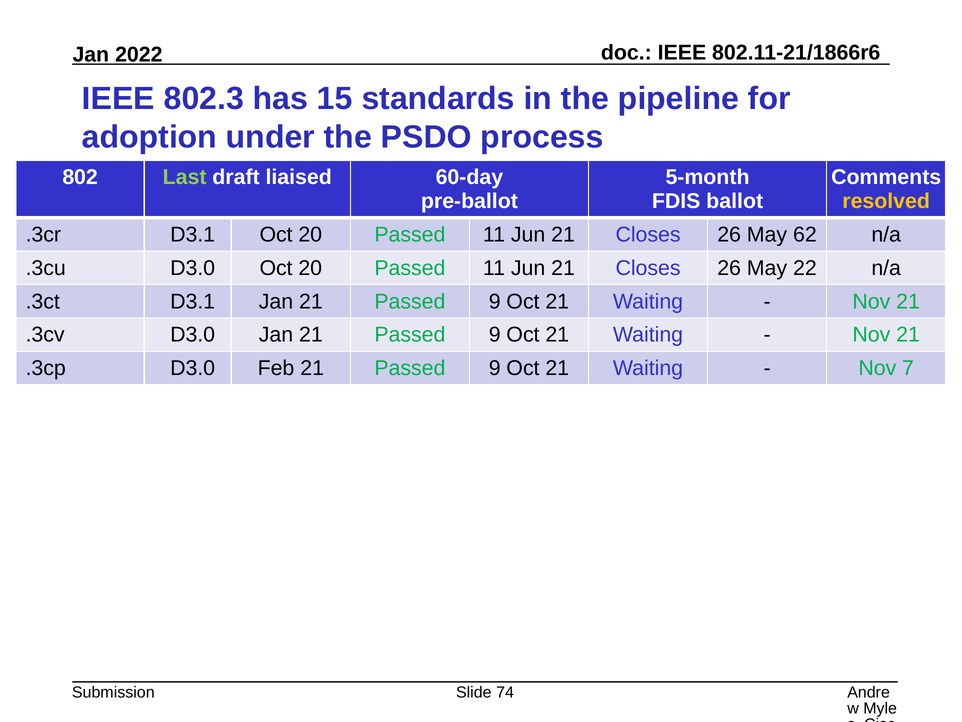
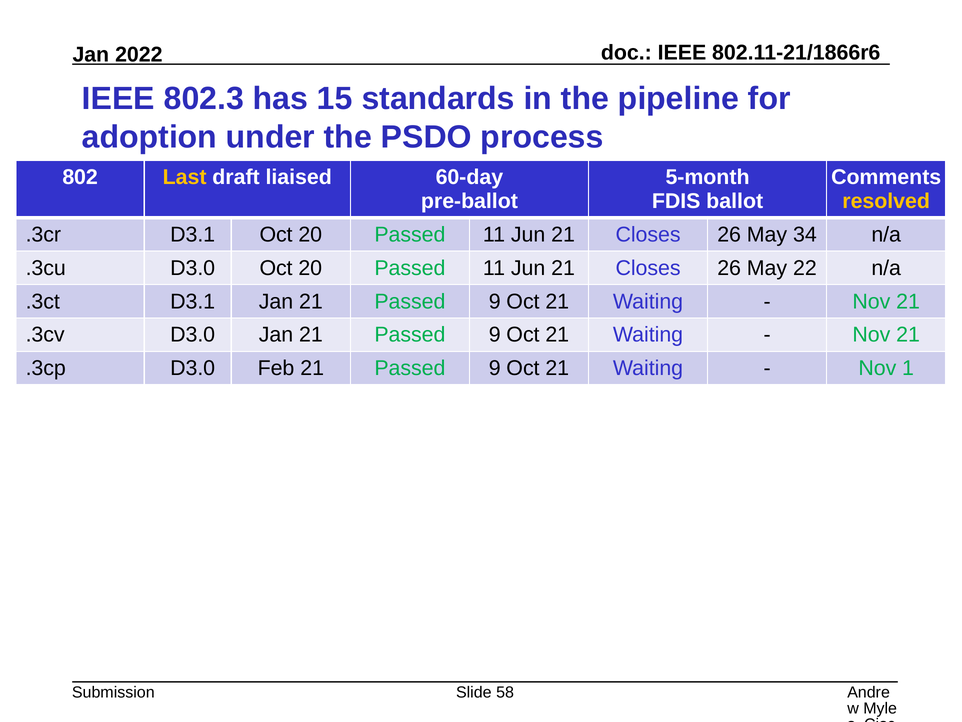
Last colour: light green -> yellow
62: 62 -> 34
7: 7 -> 1
74: 74 -> 58
